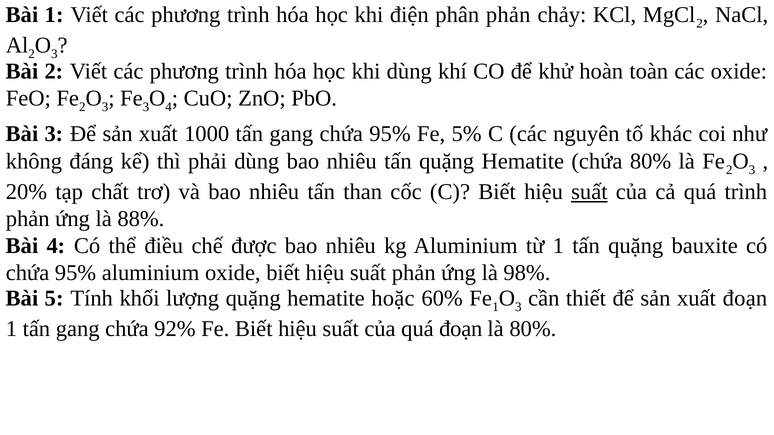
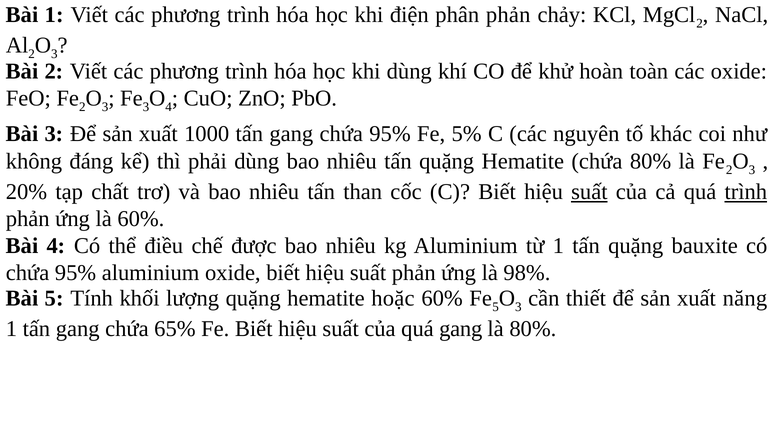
trình at (746, 192) underline: none -> present
là 88%: 88% -> 60%
Fe 1: 1 -> 5
xuất đoạn: đoạn -> năng
92%: 92% -> 65%
quá đoạn: đoạn -> gang
